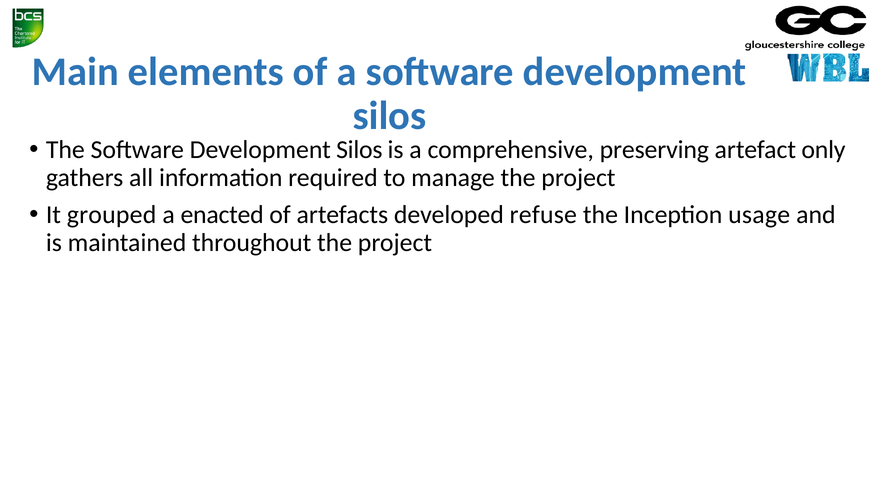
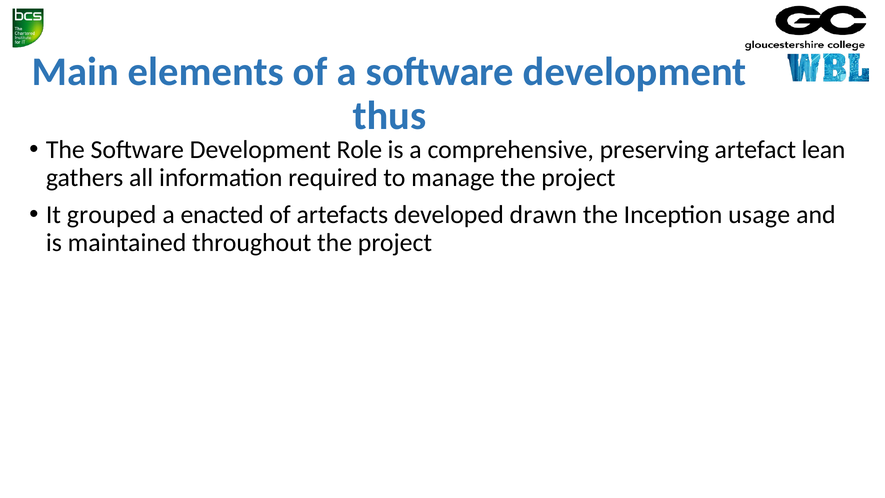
silos at (390, 116): silos -> thus
The Software Development Silos: Silos -> Role
only: only -> lean
refuse: refuse -> drawn
